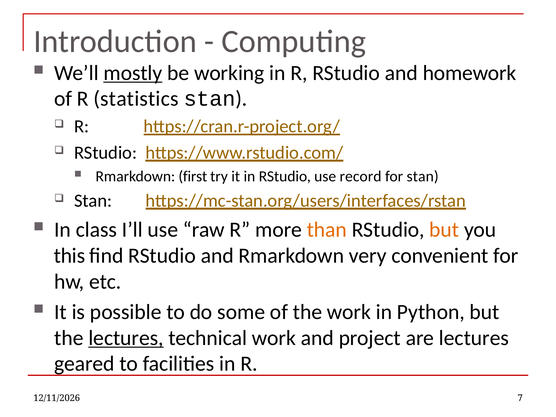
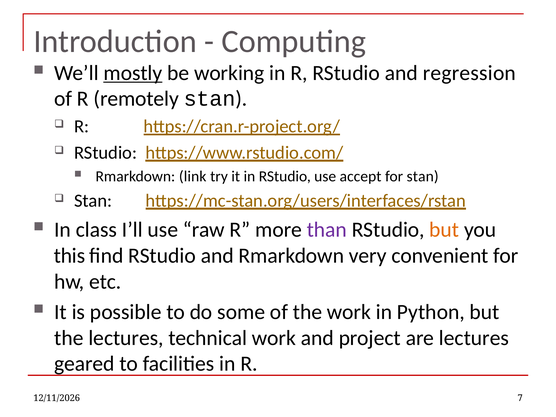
homework: homework -> regression
statistics: statistics -> remotely
first: first -> link
record: record -> accept
than colour: orange -> purple
lectures at (126, 338) underline: present -> none
